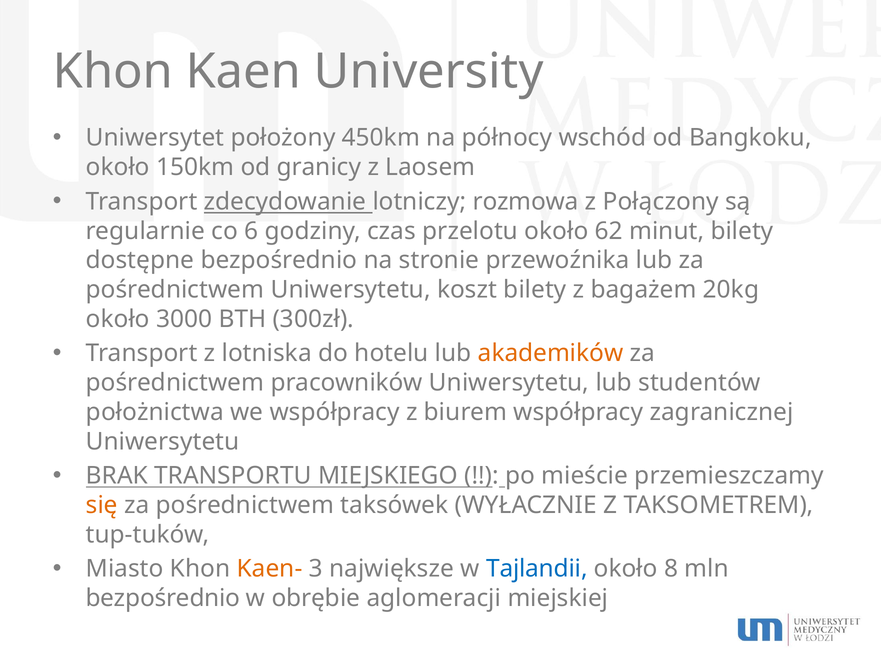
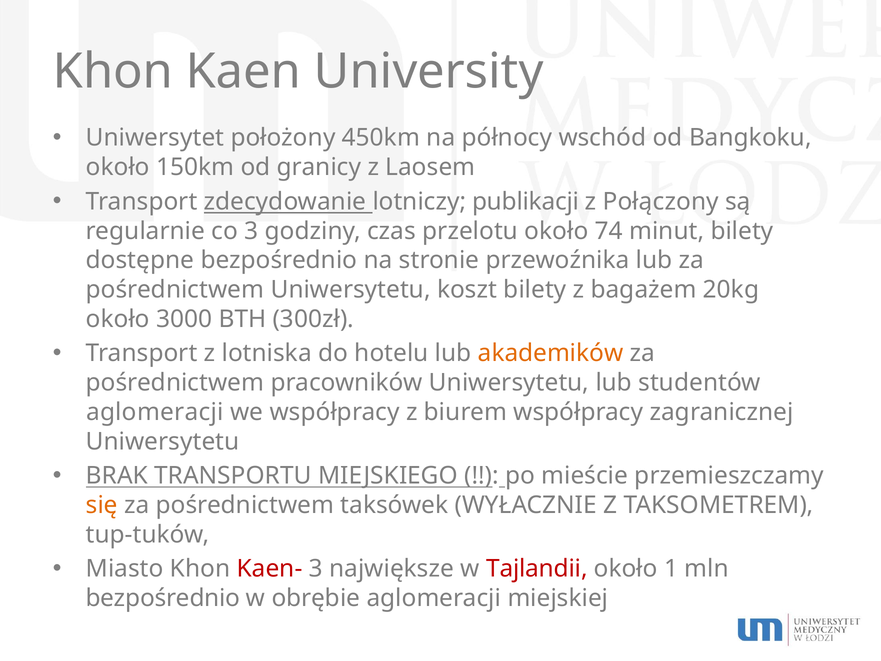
rozmowa: rozmowa -> publikacji
co 6: 6 -> 3
62: 62 -> 74
położnictwa at (155, 412): położnictwa -> aglomeracji
Kaen- colour: orange -> red
Tajlandii colour: blue -> red
8: 8 -> 1
